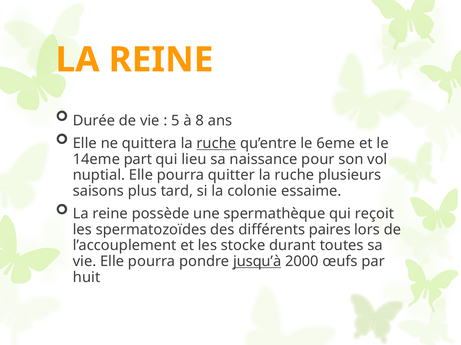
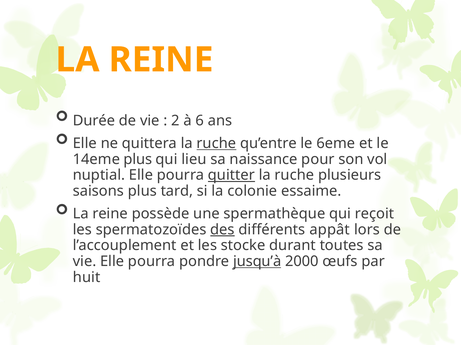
5: 5 -> 2
8: 8 -> 6
14eme part: part -> plus
quitter underline: none -> present
des underline: none -> present
paires: paires -> appât
